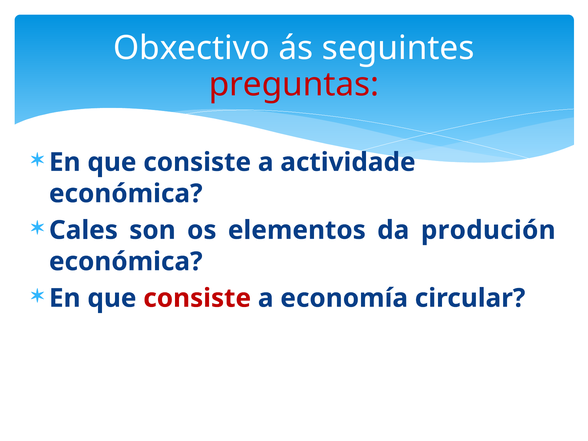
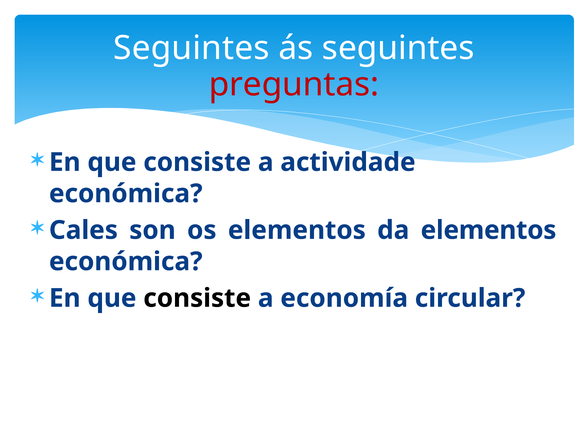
Obxectivo at (191, 48): Obxectivo -> Seguintes
da produción: produción -> elementos
consiste at (197, 298) colour: red -> black
